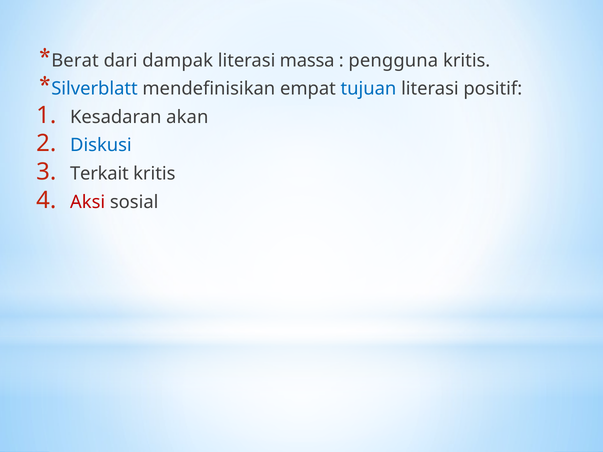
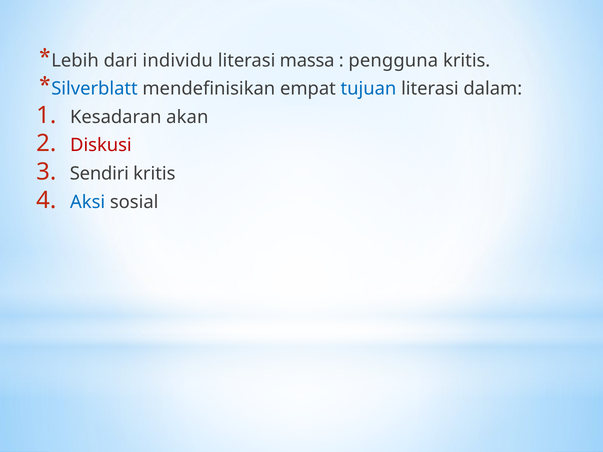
Berat: Berat -> Lebih
dampak: dampak -> individu
positif: positif -> dalam
Diskusi colour: blue -> red
Terkait: Terkait -> Sendiri
Aksi colour: red -> blue
